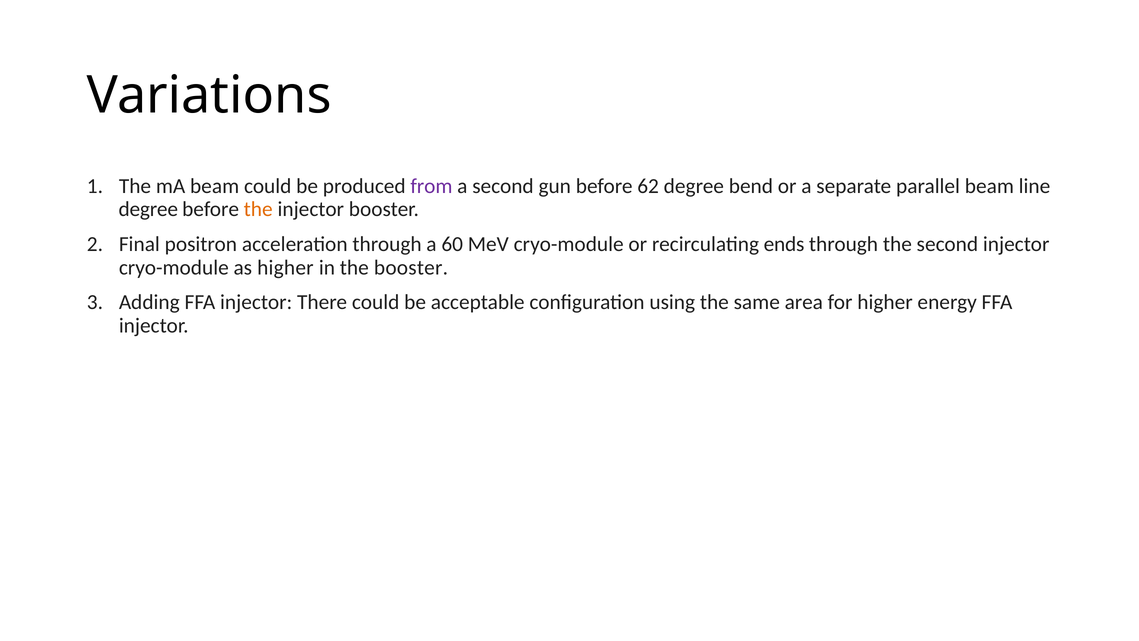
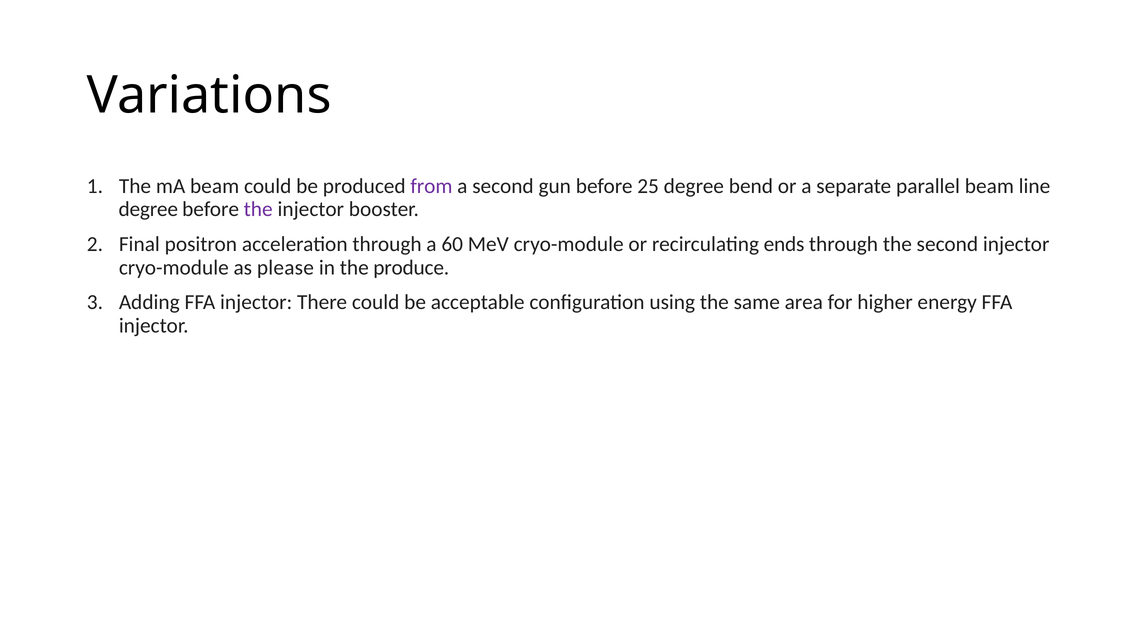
62: 62 -> 25
the at (258, 209) colour: orange -> purple
as higher: higher -> please
the booster: booster -> produce
